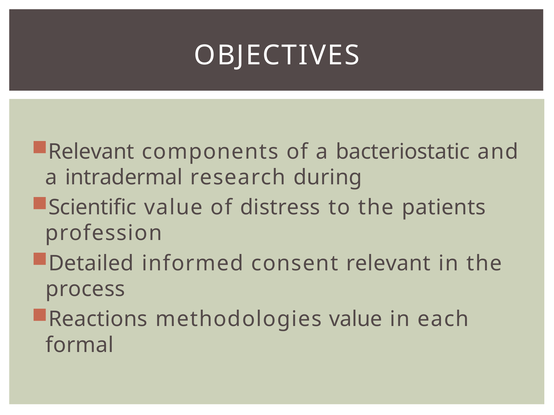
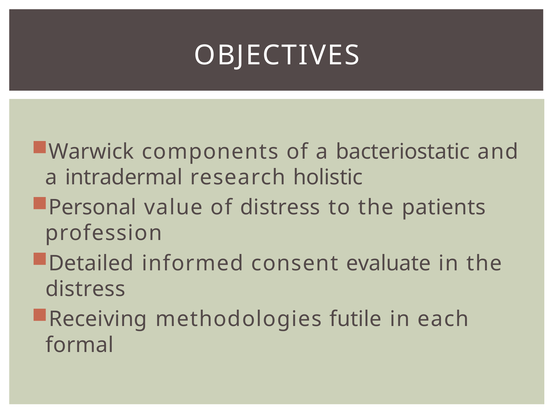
Relevant at (91, 152): Relevant -> Warwick
during: during -> holistic
Scientific: Scientific -> Personal
consent relevant: relevant -> evaluate
process at (85, 289): process -> distress
Reactions: Reactions -> Receiving
methodologies value: value -> futile
